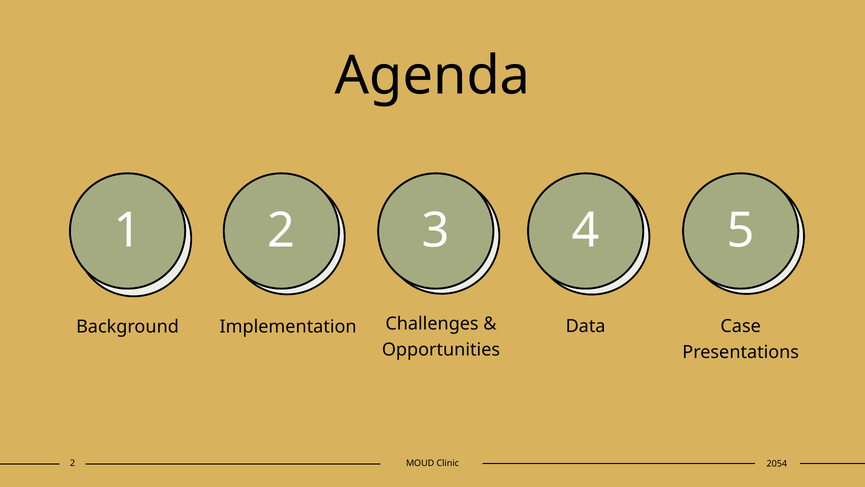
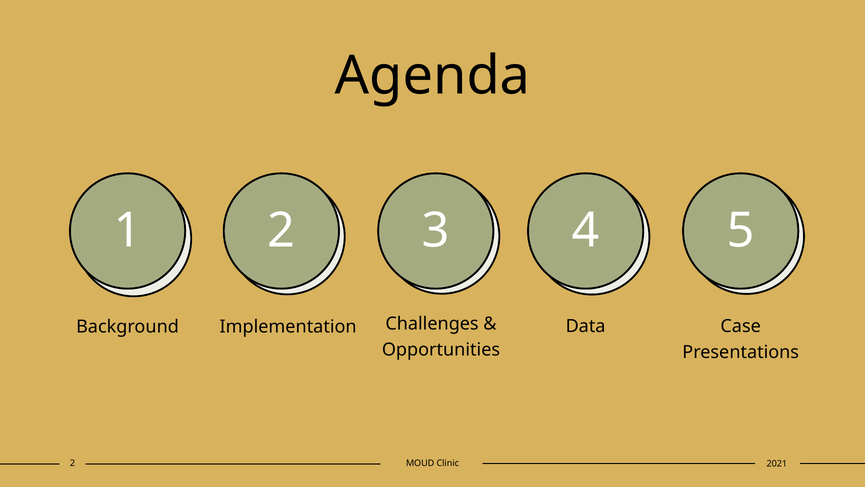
2054: 2054 -> 2021
